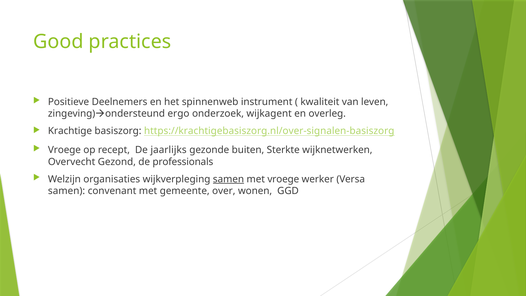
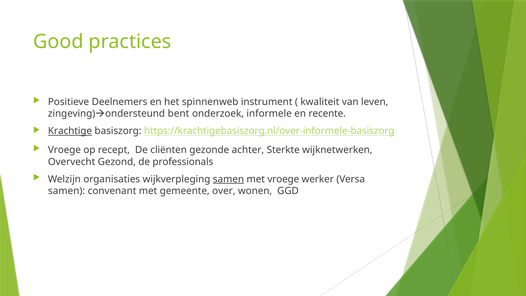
ergo: ergo -> bent
wijkagent: wijkagent -> informele
overleg: overleg -> recente
Krachtige underline: none -> present
https://krachtigebasiszorg.nl/over-signalen-basiszorg: https://krachtigebasiszorg.nl/over-signalen-basiszorg -> https://krachtigebasiszorg.nl/over-informele-basiszorg
jaarlijks: jaarlijks -> cliënten
buiten: buiten -> achter
